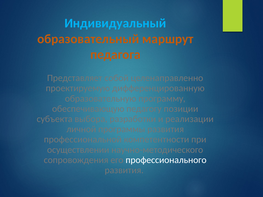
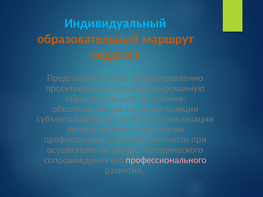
профессионального colour: white -> pink
